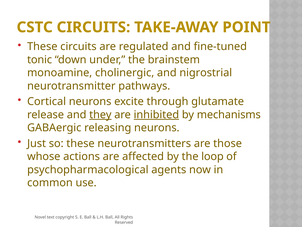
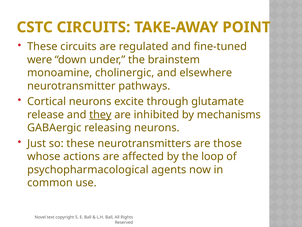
tonic: tonic -> were
nigrostrial: nigrostrial -> elsewhere
inhibited underline: present -> none
